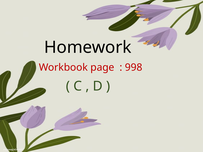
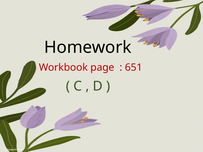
998: 998 -> 651
